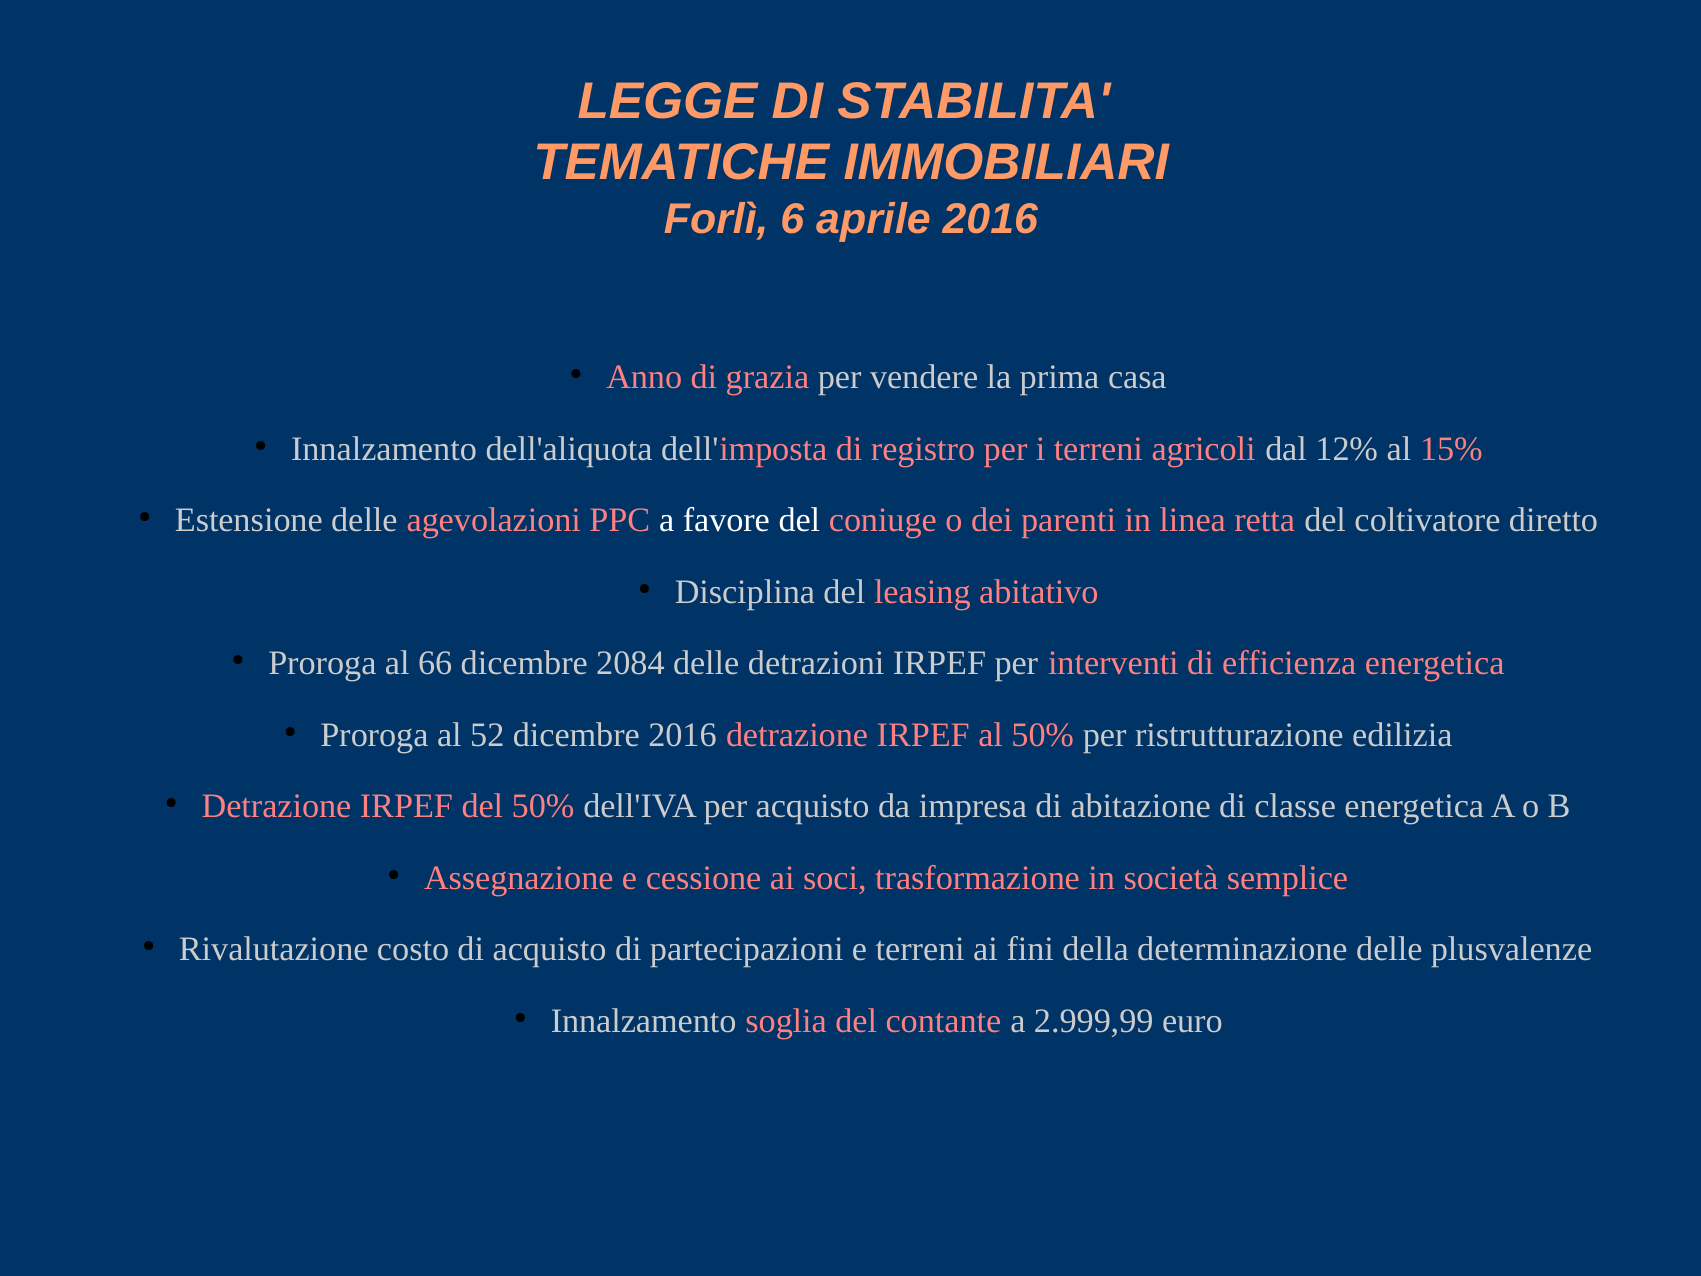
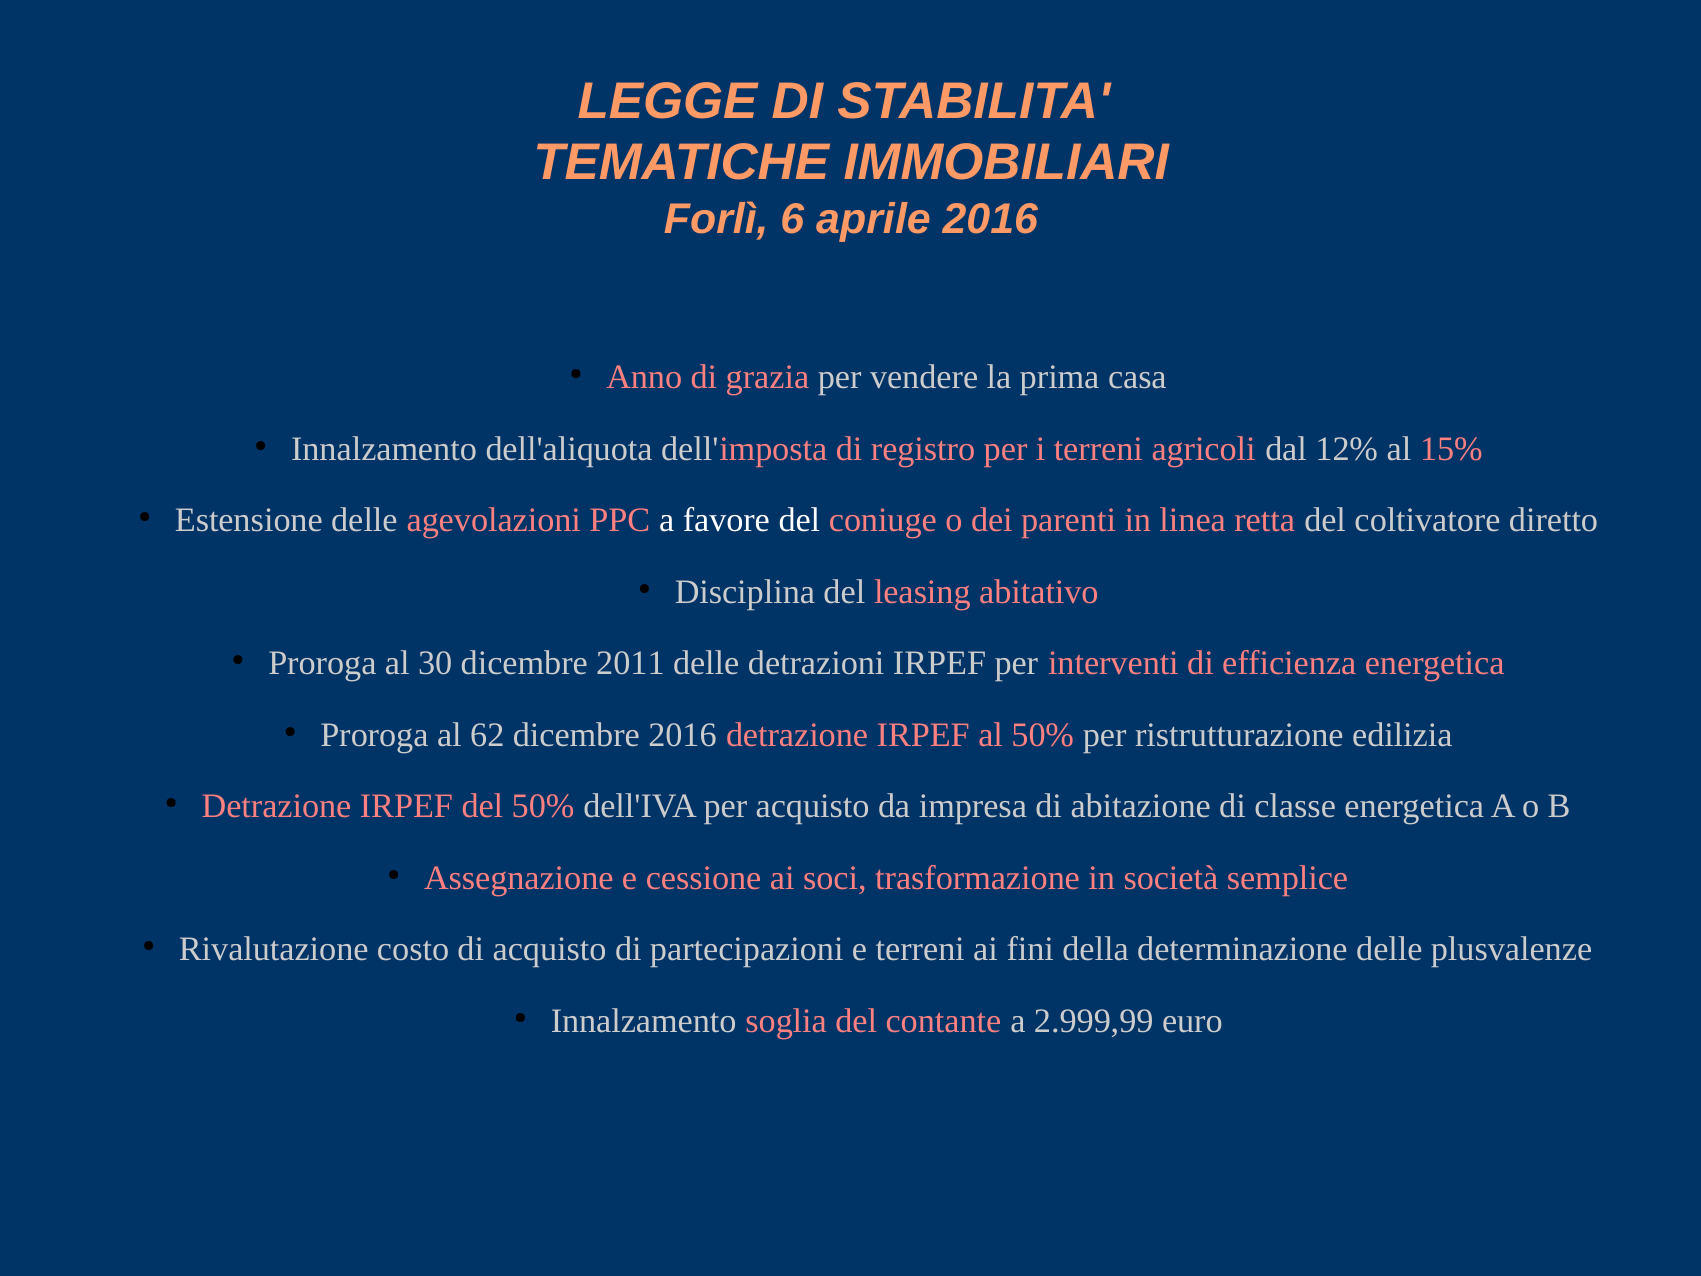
66: 66 -> 30
2084: 2084 -> 2011
52: 52 -> 62
